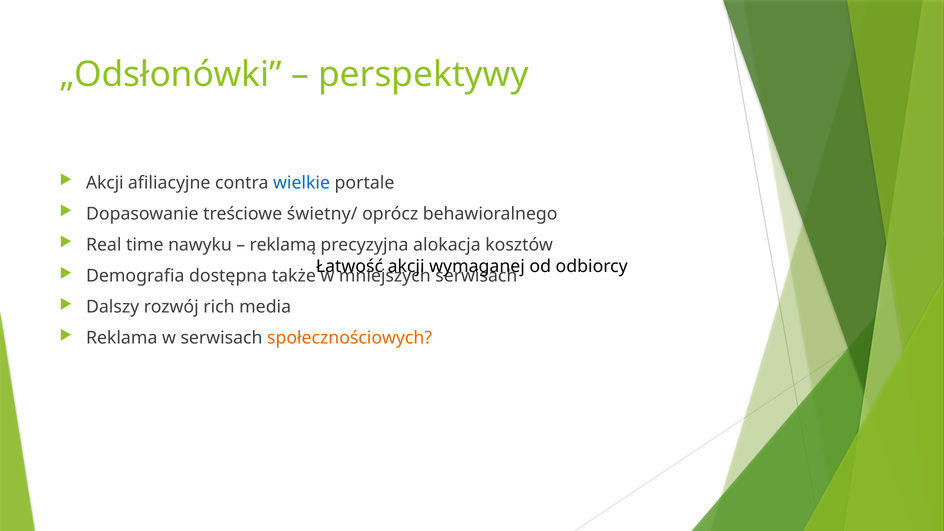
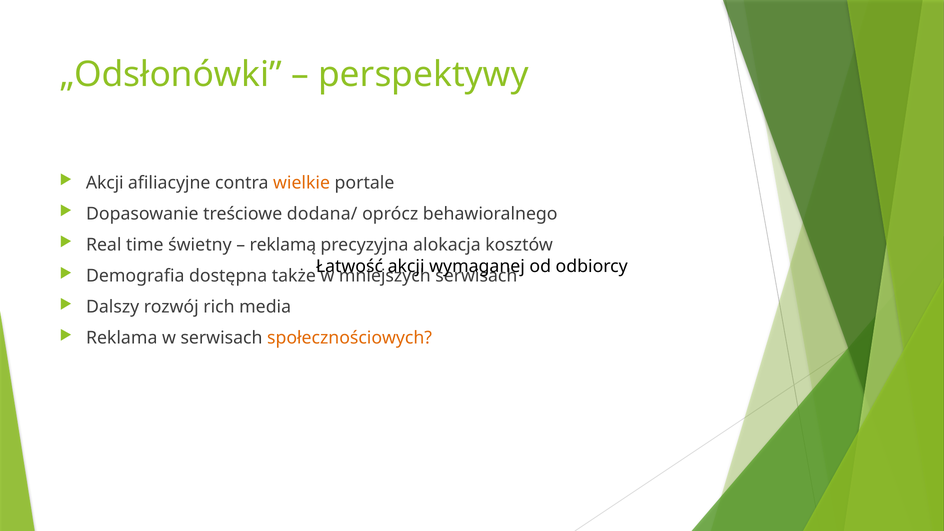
wielkie colour: blue -> orange
świetny/: świetny/ -> dodana/
nawyku: nawyku -> świetny
